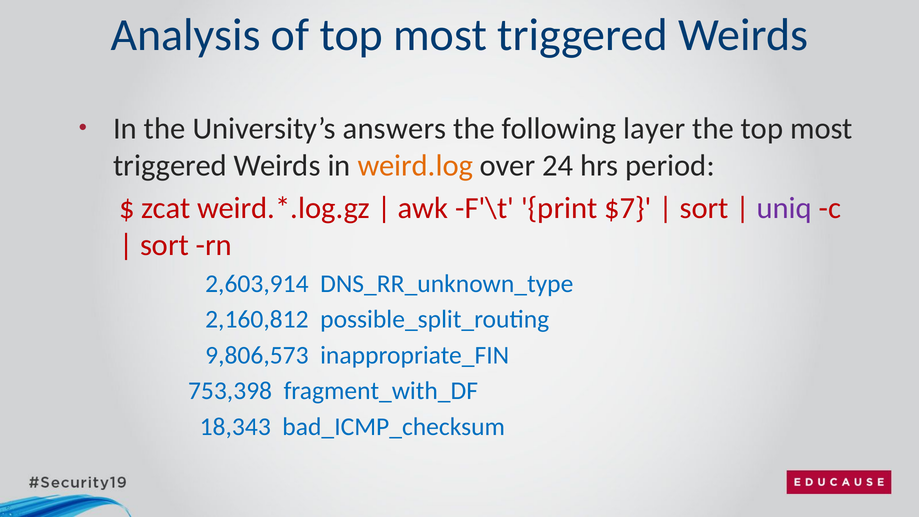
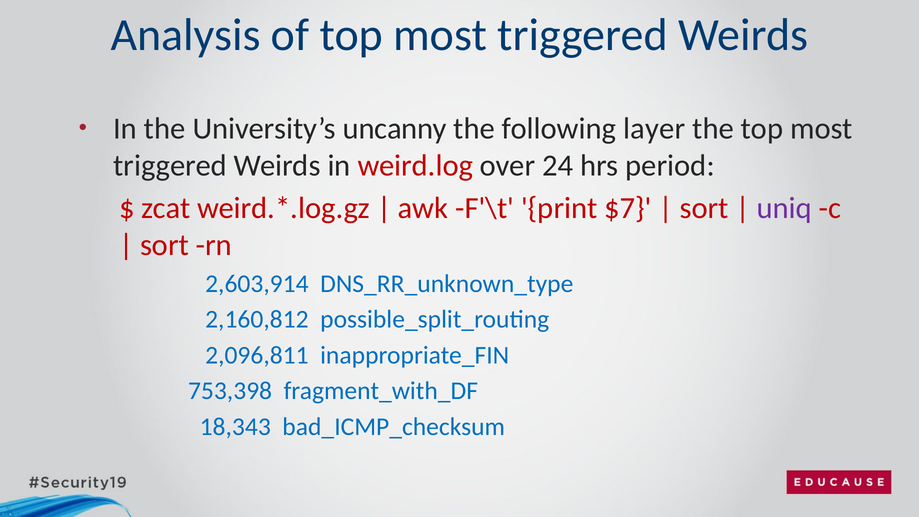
answers: answers -> uncanny
weird.log colour: orange -> red
9,806,573: 9,806,573 -> 2,096,811
